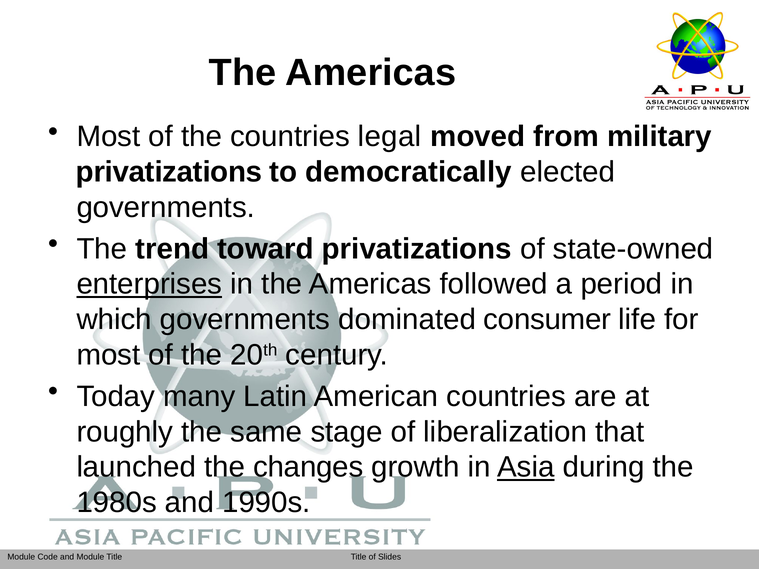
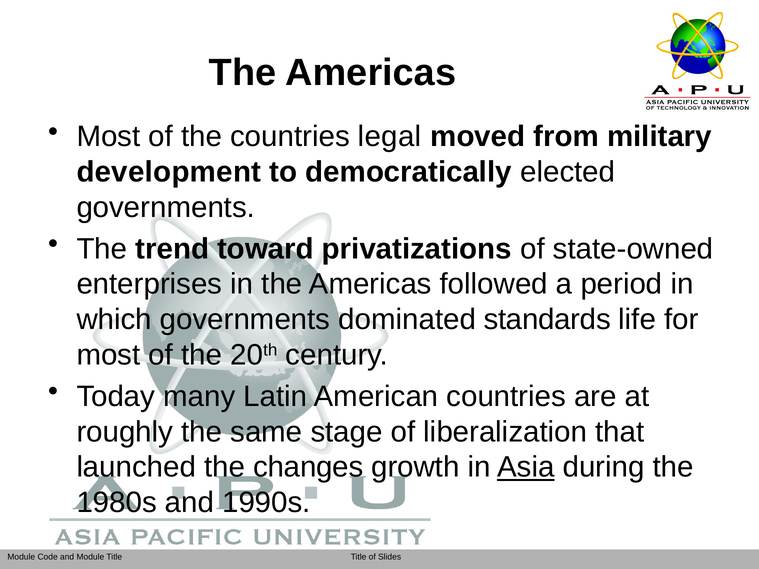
privatizations at (169, 172): privatizations -> development
enterprises underline: present -> none
consumer: consumer -> standards
